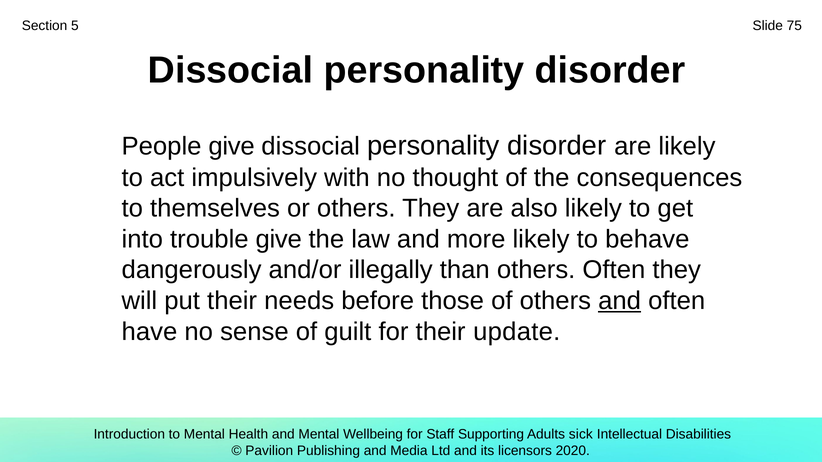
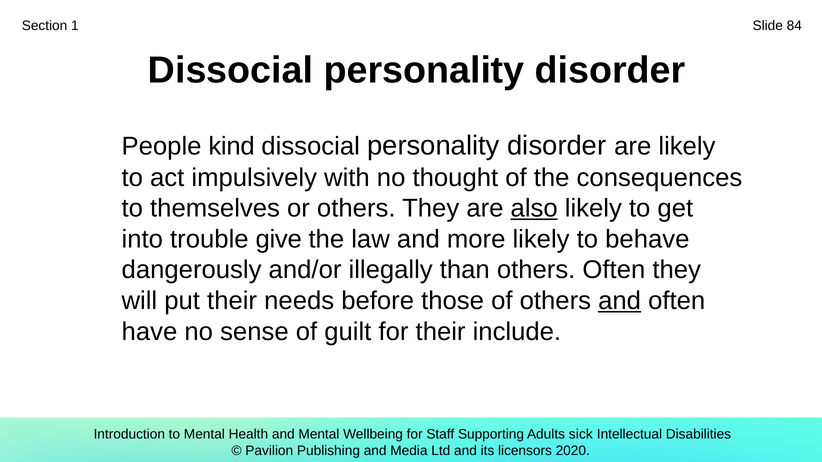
5: 5 -> 1
75: 75 -> 84
People give: give -> kind
also underline: none -> present
update: update -> include
